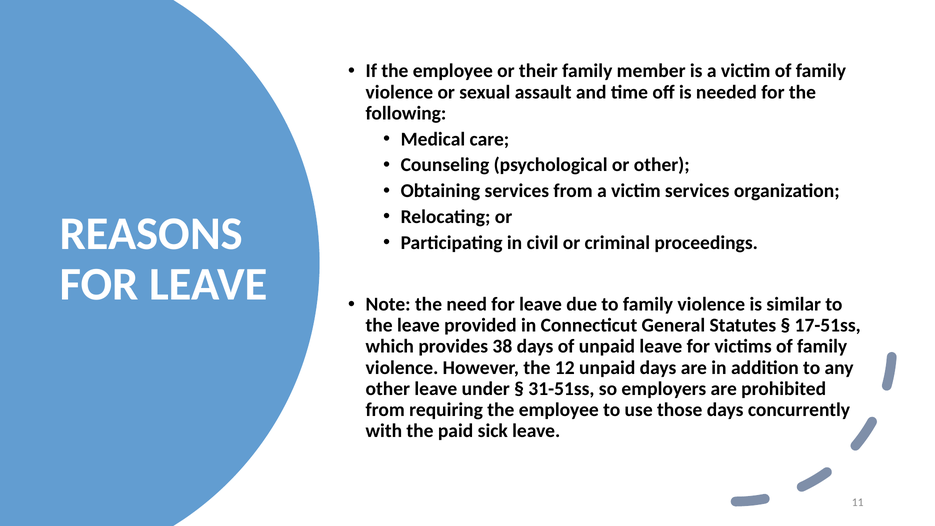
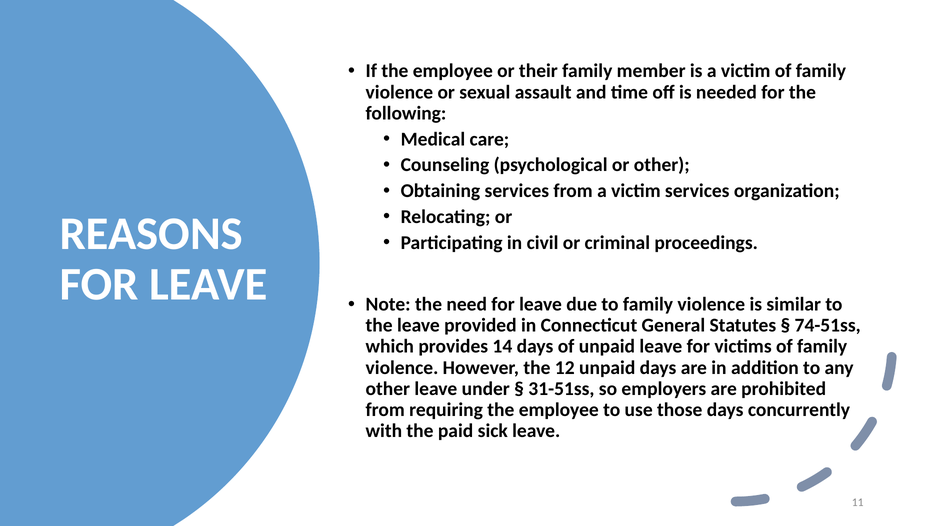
17-51ss: 17-51ss -> 74-51ss
38: 38 -> 14
